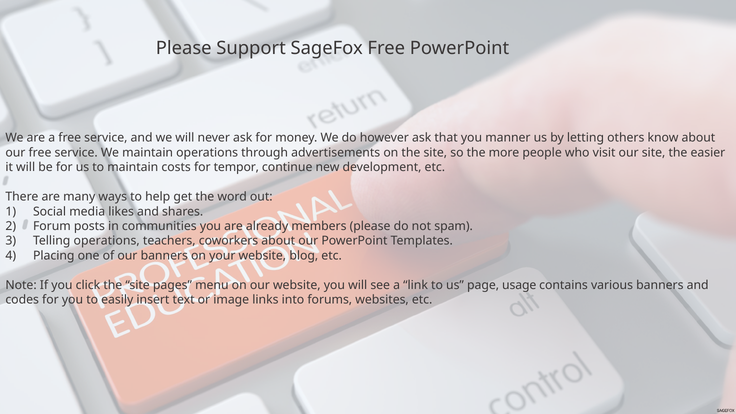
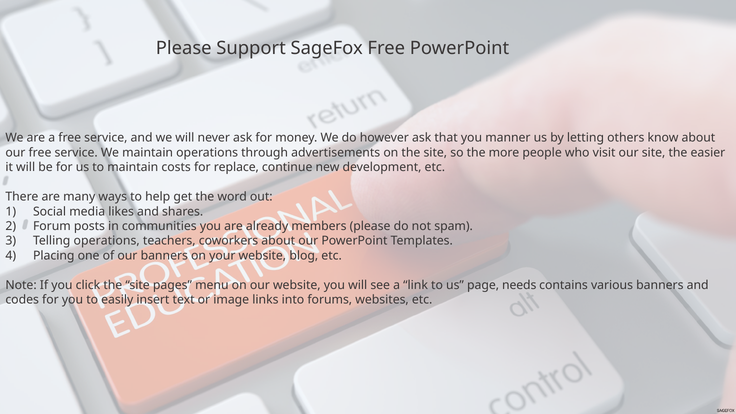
tempor: tempor -> replace
usage: usage -> needs
